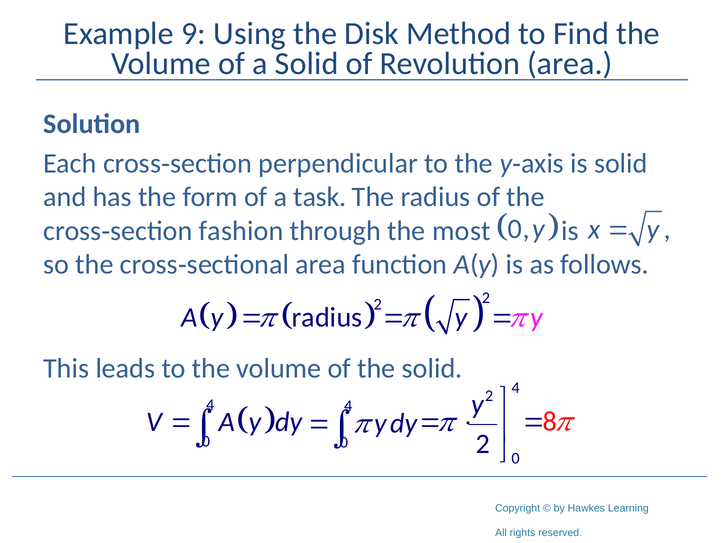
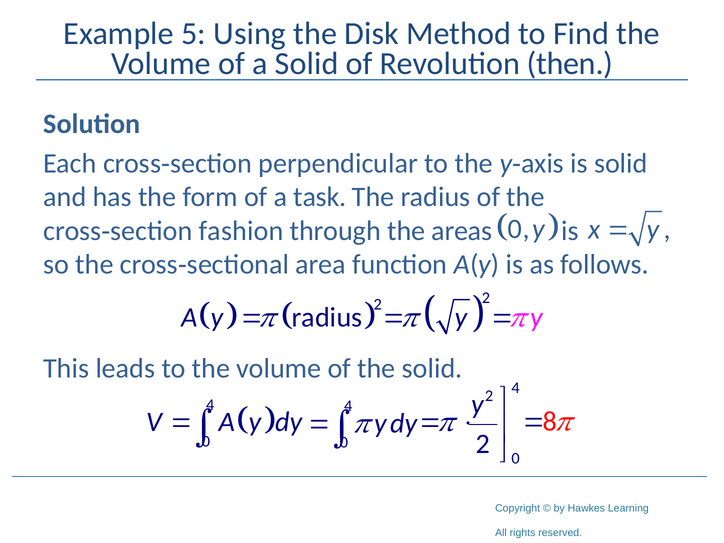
9: 9 -> 5
Revolution area: area -> then
most: most -> areas
